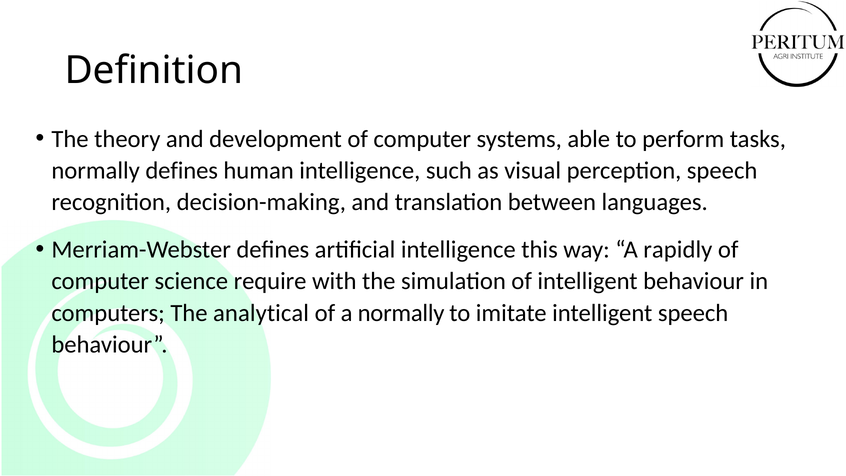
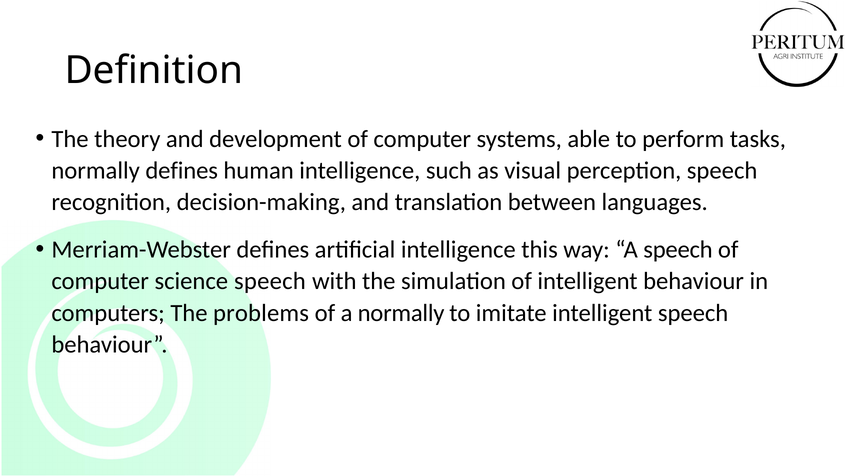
A rapidly: rapidly -> speech
science require: require -> speech
analytical: analytical -> problems
